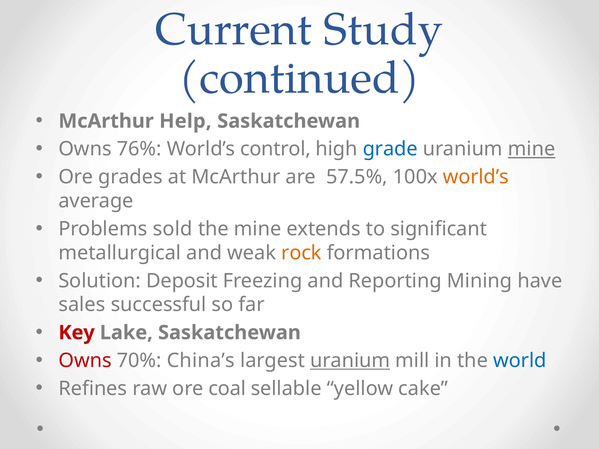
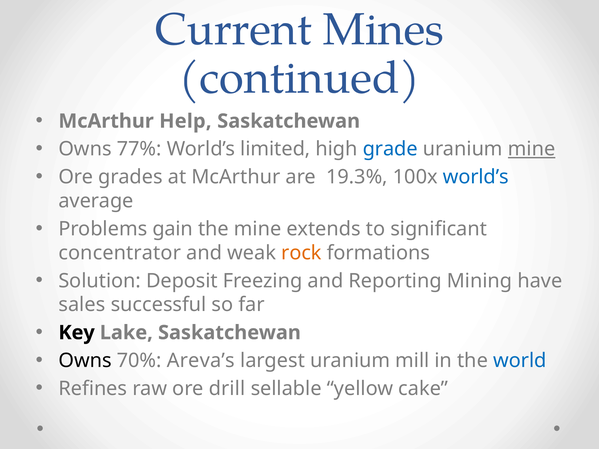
Study: Study -> Mines
76%: 76% -> 77%
control: control -> limited
57.5%: 57.5% -> 19.3%
world’s at (476, 177) colour: orange -> blue
sold: sold -> gain
metallurgical: metallurgical -> concentrator
Key colour: red -> black
Owns at (85, 361) colour: red -> black
China’s: China’s -> Areva’s
uranium at (350, 361) underline: present -> none
coal: coal -> drill
